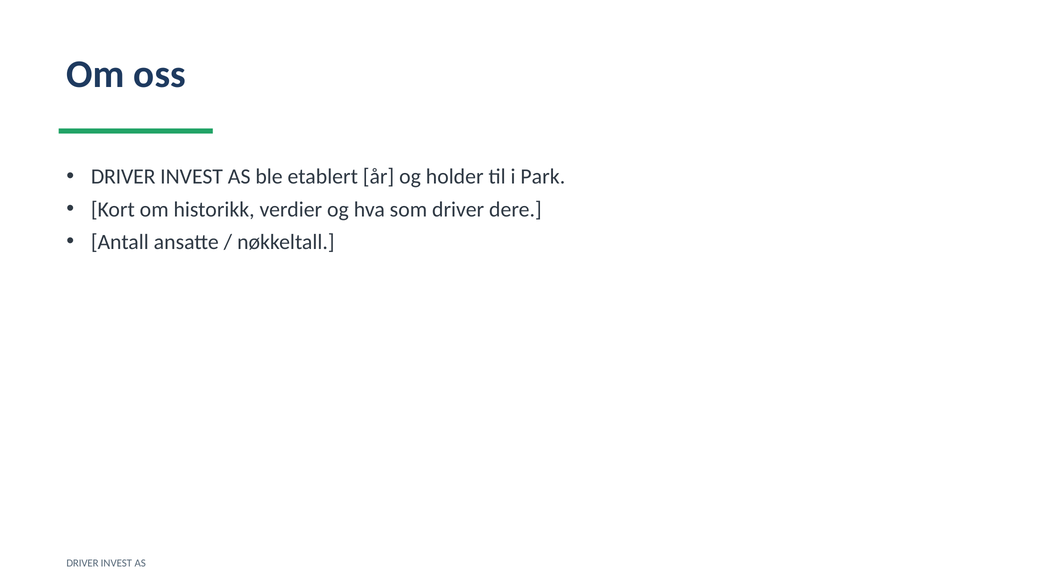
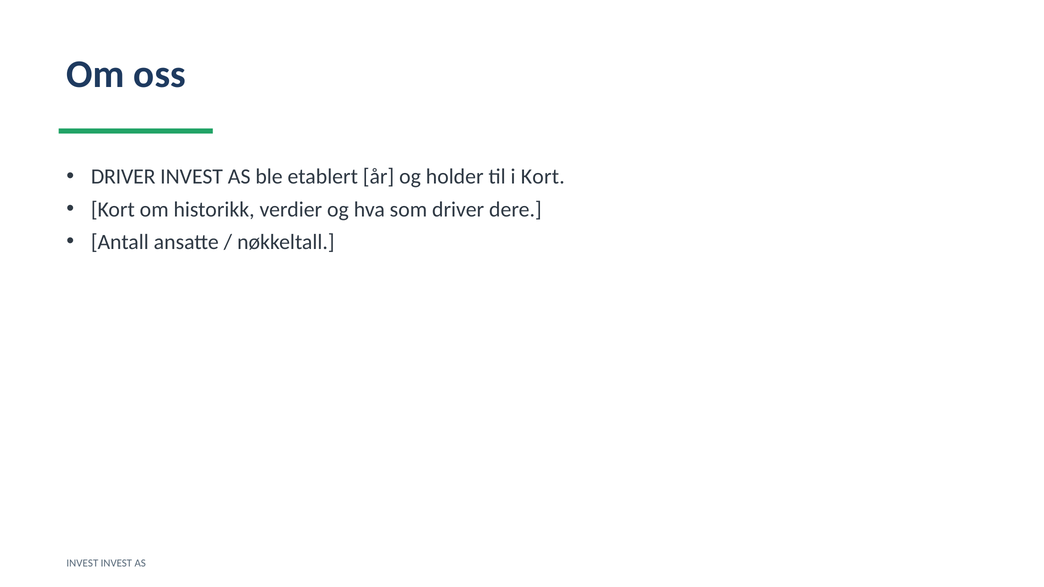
i Park: Park -> Kort
DRIVER at (82, 563): DRIVER -> INVEST
